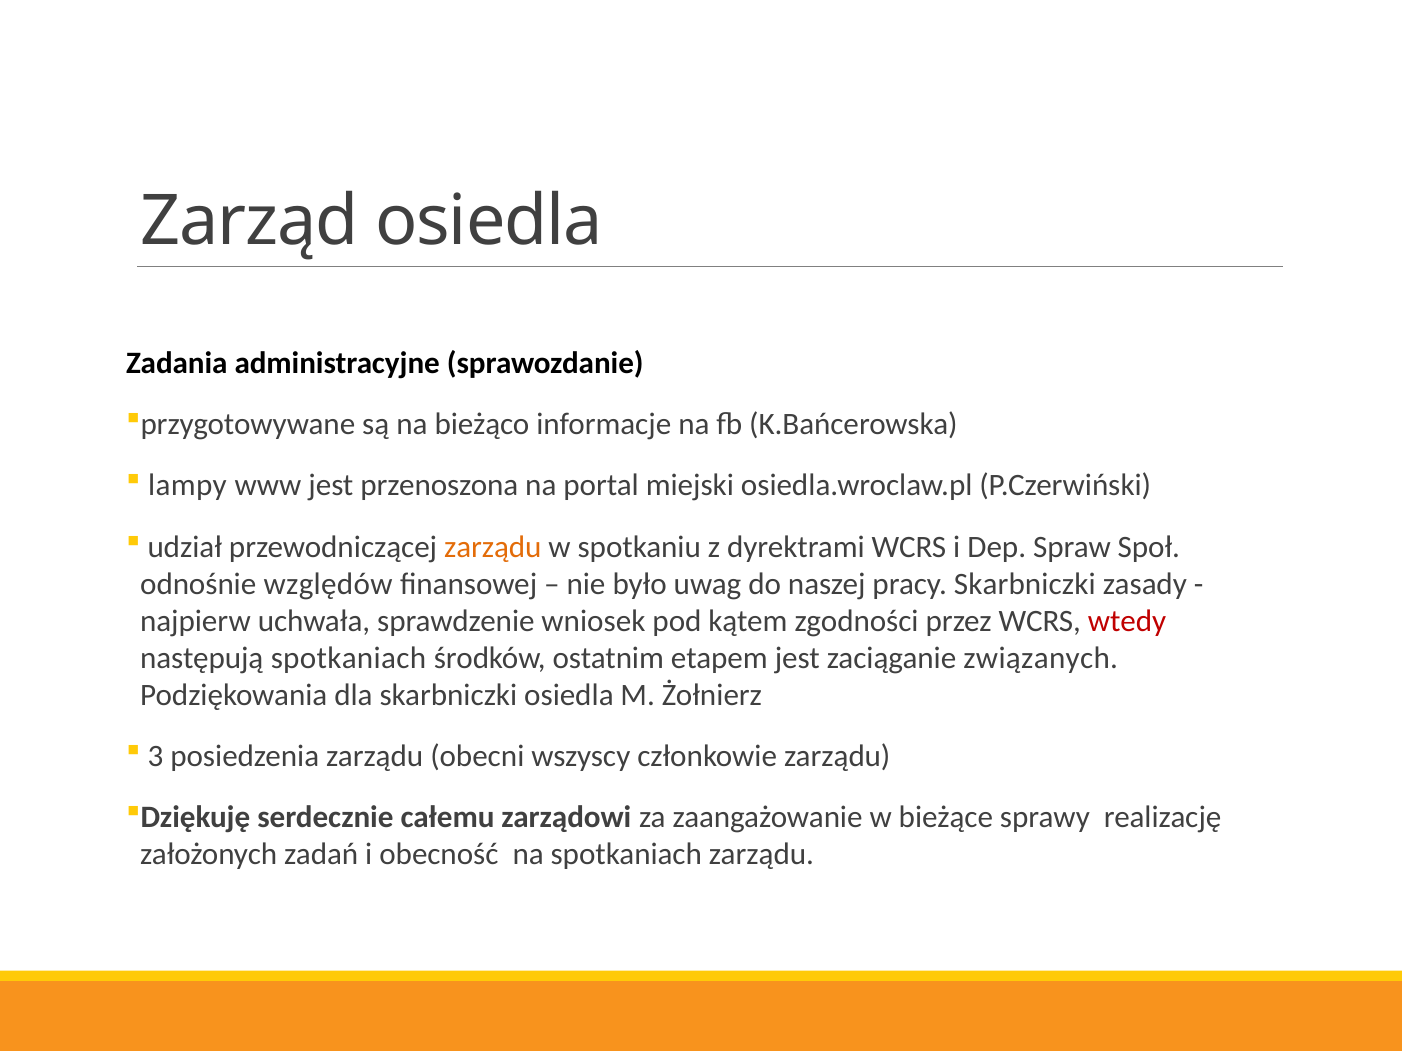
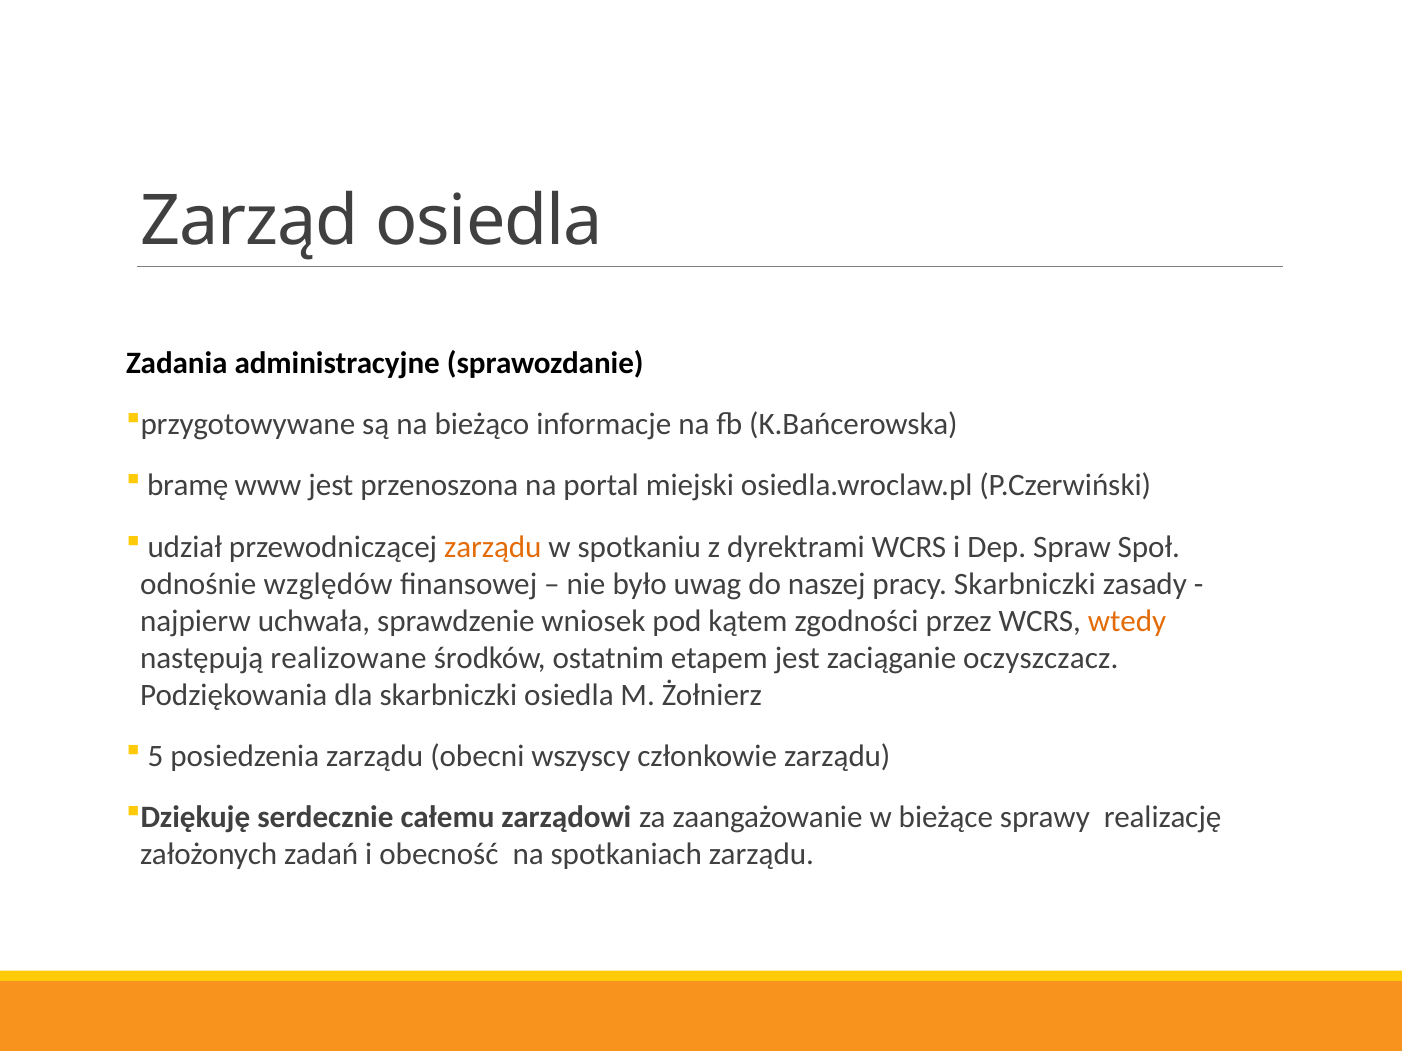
lampy: lampy -> bramę
wtedy colour: red -> orange
następują spotkaniach: spotkaniach -> realizowane
związanych: związanych -> oczyszczacz
3: 3 -> 5
